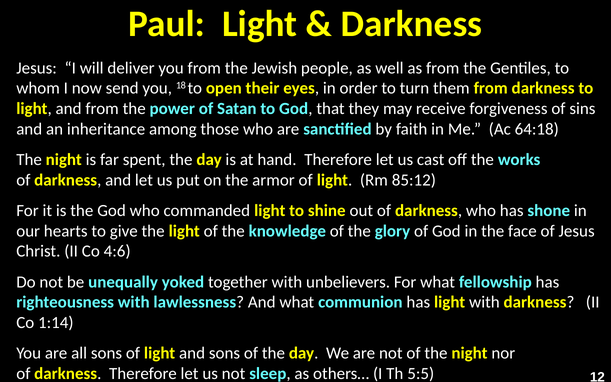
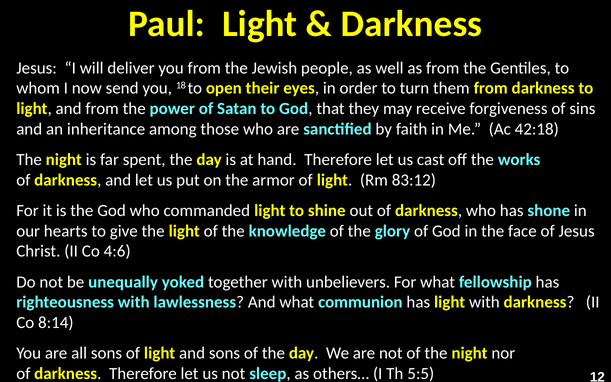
64:18: 64:18 -> 42:18
85:12: 85:12 -> 83:12
1:14: 1:14 -> 8:14
